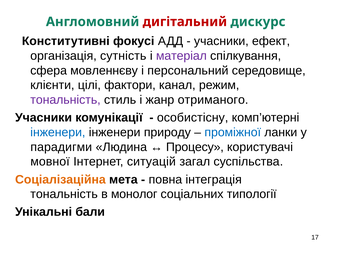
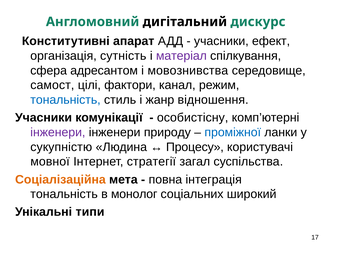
дигітальний colour: red -> black
фокусі: фокусі -> апарат
мовленнєву: мовленнєву -> адресантом
персональний: персональний -> мовознивства
клієнти: клієнти -> самост
тональність at (65, 100) colour: purple -> blue
отриманого: отриманого -> відношення
інженери at (58, 132) colour: blue -> purple
парадигми: парадигми -> сукупністю
ситуацій: ситуацій -> стратегії
типології: типології -> широкий
бали: бали -> типи
